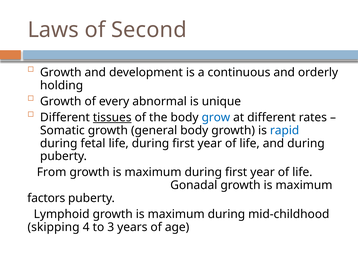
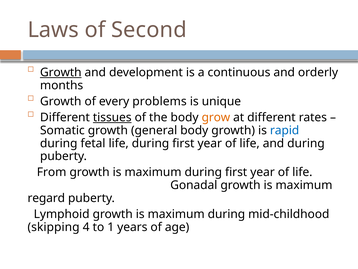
Growth at (61, 72) underline: none -> present
holding: holding -> months
abnormal: abnormal -> problems
grow colour: blue -> orange
factors: factors -> regard
3: 3 -> 1
